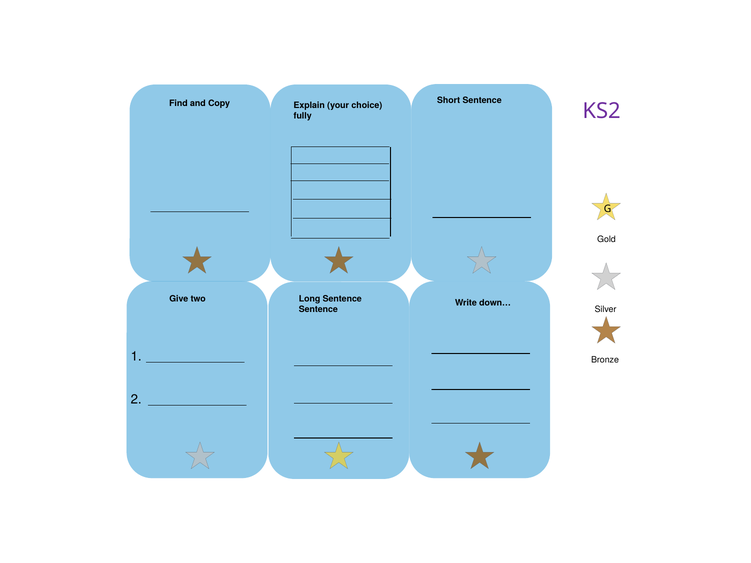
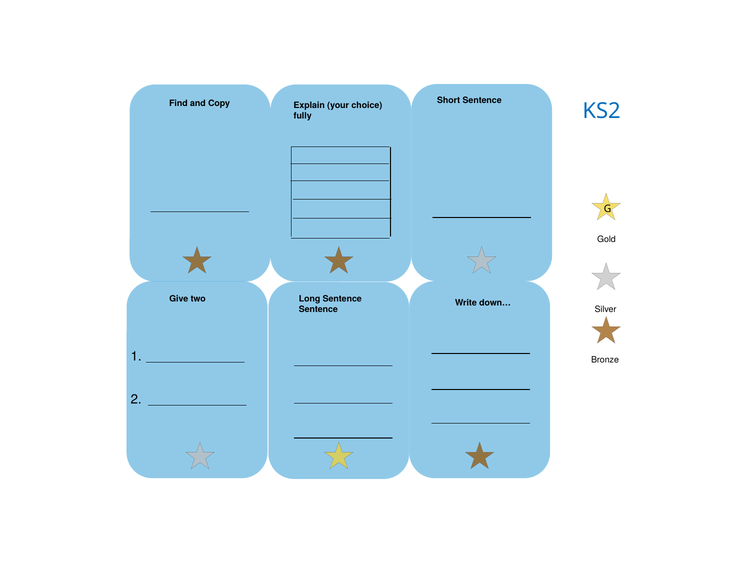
KS2 colour: purple -> blue
